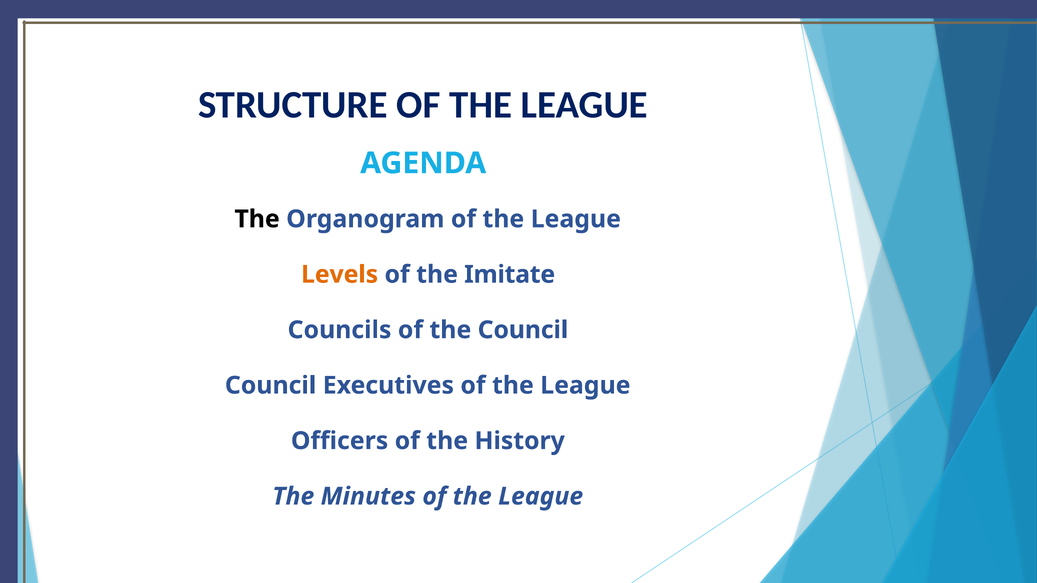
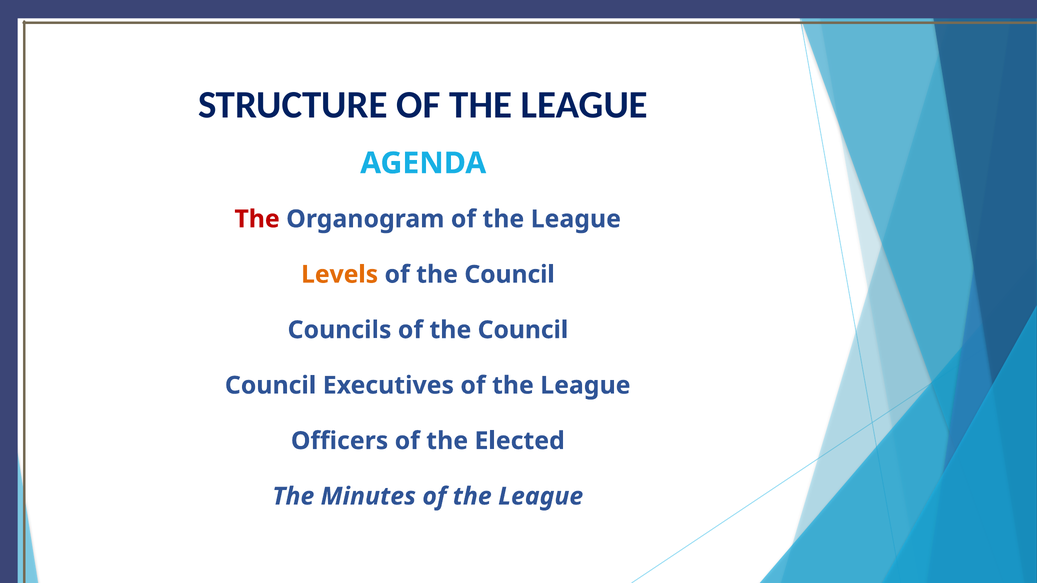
The at (257, 219) colour: black -> red
Imitate at (510, 275): Imitate -> Council
History: History -> Elected
